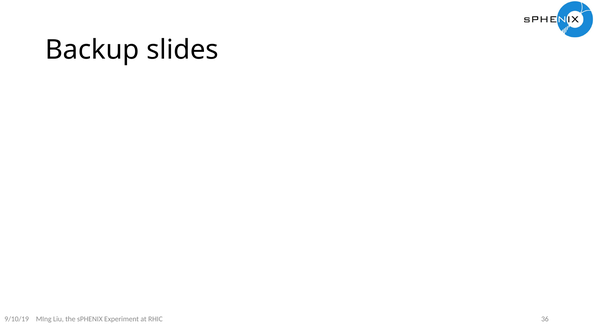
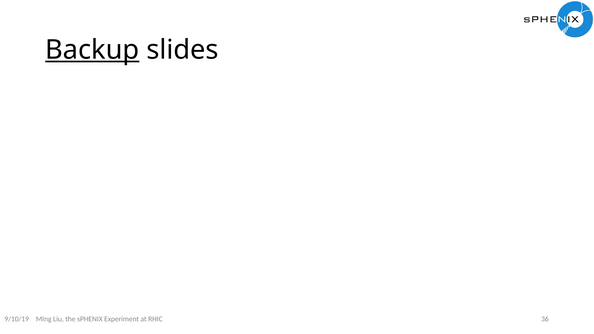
Backup underline: none -> present
